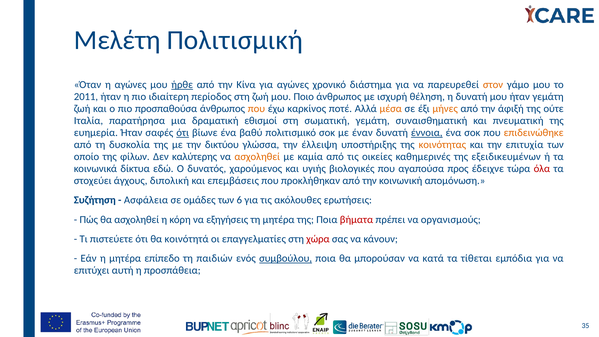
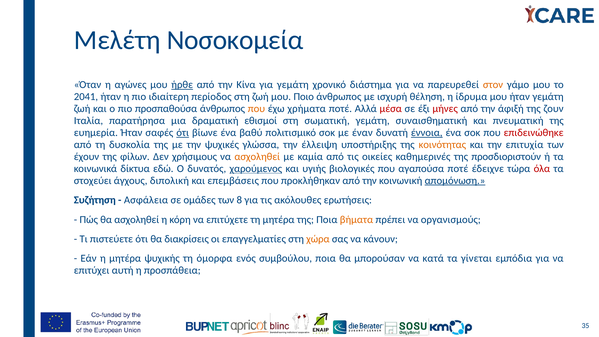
Πολιτισμική: Πολιτισμική -> Νοσοκομεία
για αγώνες: αγώνες -> γεμάτη
2011: 2011 -> 2041
η δυνατή: δυνατή -> ίδρυμα
καρκίνος: καρκίνος -> χρήματα
μέσα colour: orange -> red
μήνες colour: orange -> red
ούτε: ούτε -> ζουν
επιδεινώθηκε colour: orange -> red
δικτύου: δικτύου -> ψυχικές
οποίο: οποίο -> έχουν
καλύτερης: καλύτερης -> χρήσιμους
εξειδικευμένων: εξειδικευμένων -> προσδιοριστούν
χαρούμενος underline: none -> present
αγαπούσα προς: προς -> ποτέ
απομόνωση underline: none -> present
6: 6 -> 8
εξηγήσεις: εξηγήσεις -> επιτύχετε
βήματα colour: red -> orange
κοινότητά: κοινότητά -> διακρίσεις
χώρα colour: red -> orange
επίπεδο: επίπεδο -> ψυχικής
παιδιών: παιδιών -> όμορφα
συμβούλου underline: present -> none
τίθεται: τίθεται -> γίνεται
